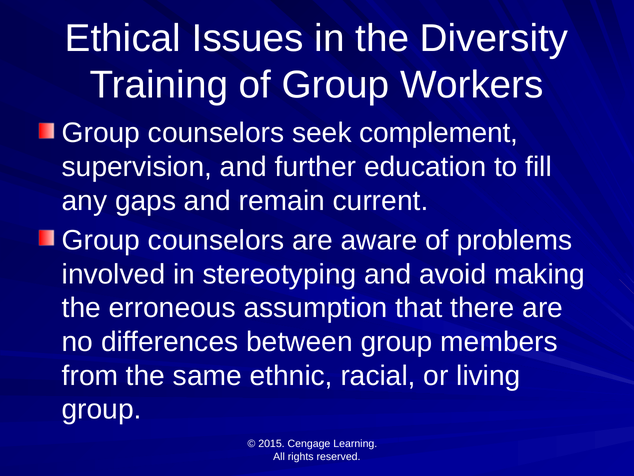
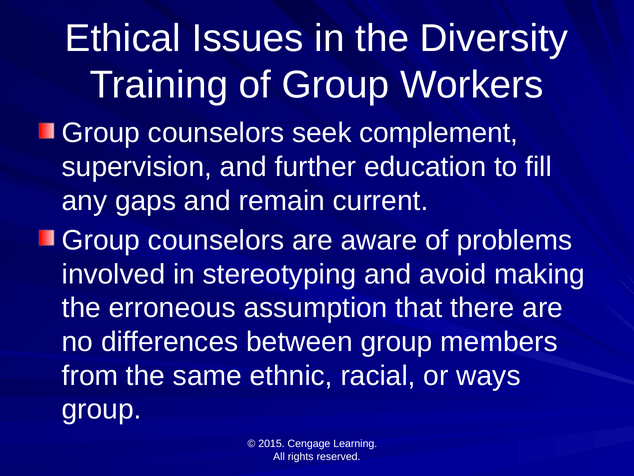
living: living -> ways
